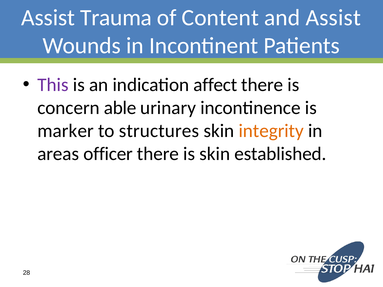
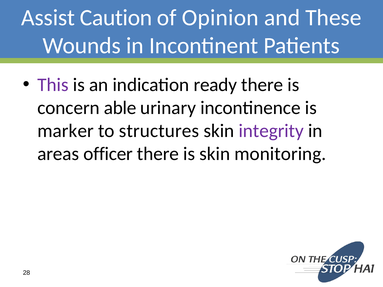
Trauma: Trauma -> Caution
Content: Content -> Opinion
and Assist: Assist -> These
affect: affect -> ready
integrity colour: orange -> purple
established: established -> monitoring
